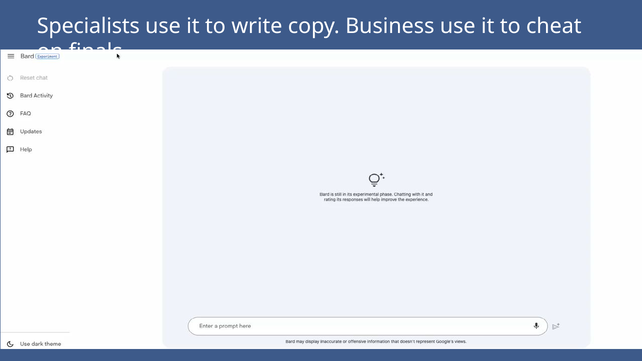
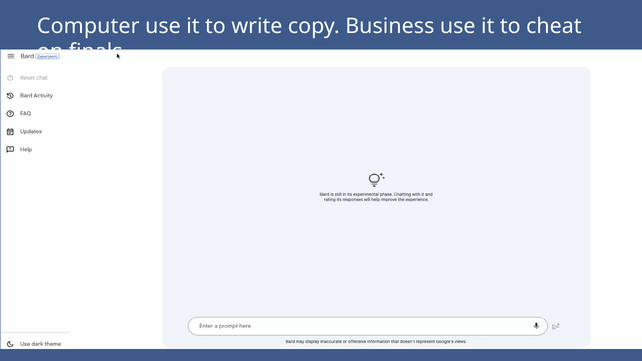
Specialists: Specialists -> Computer
